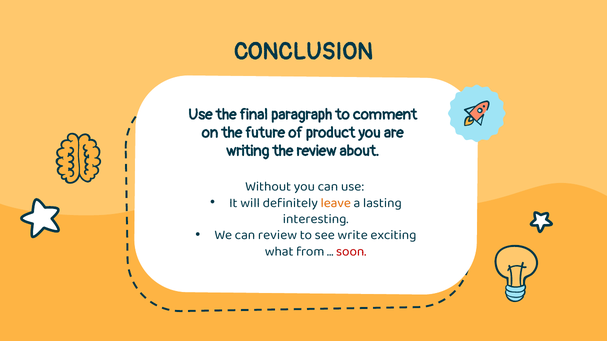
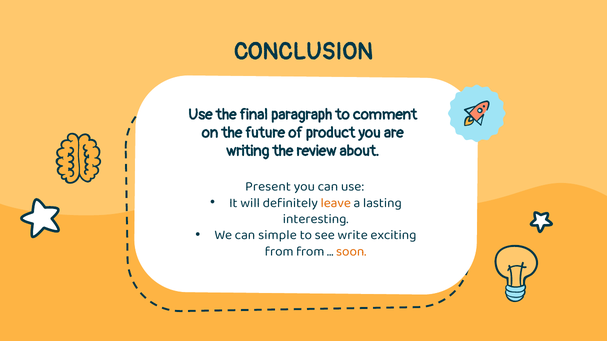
Without: Without -> Present
can review: review -> simple
what at (279, 251): what -> from
soon colour: red -> orange
